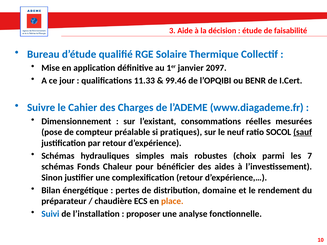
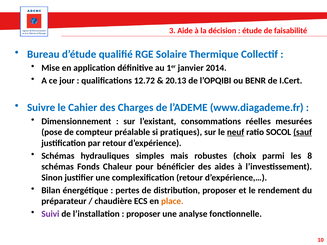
2097: 2097 -> 2014
11.33: 11.33 -> 12.72
99.46: 99.46 -> 20.13
neuf underline: none -> present
7: 7 -> 8
distribution domaine: domaine -> proposer
Suivi colour: blue -> purple
